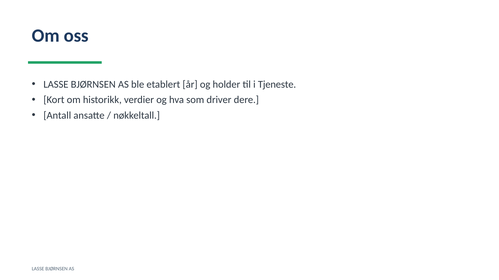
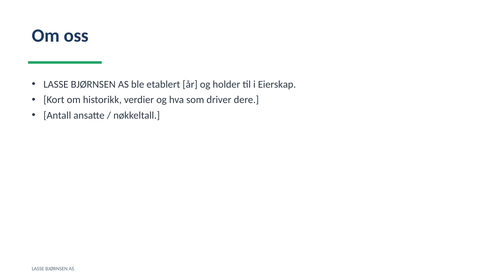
Tjeneste: Tjeneste -> Eierskap
